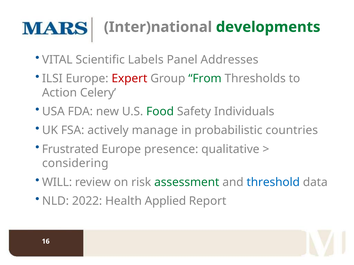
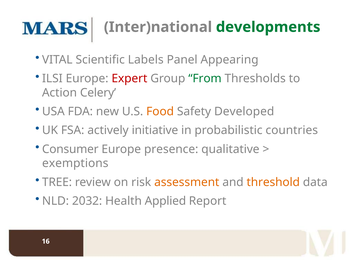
Addresses: Addresses -> Appearing
Food colour: green -> orange
Individuals: Individuals -> Developed
manage: manage -> initiative
Frustrated: Frustrated -> Consumer
considering: considering -> exemptions
WILL: WILL -> TREE
assessment colour: green -> orange
threshold colour: blue -> orange
2022: 2022 -> 2032
